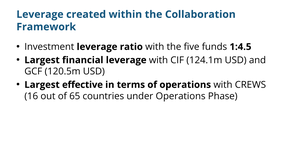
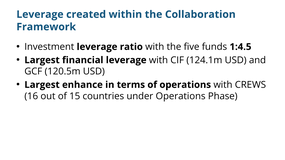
effective: effective -> enhance
65: 65 -> 15
